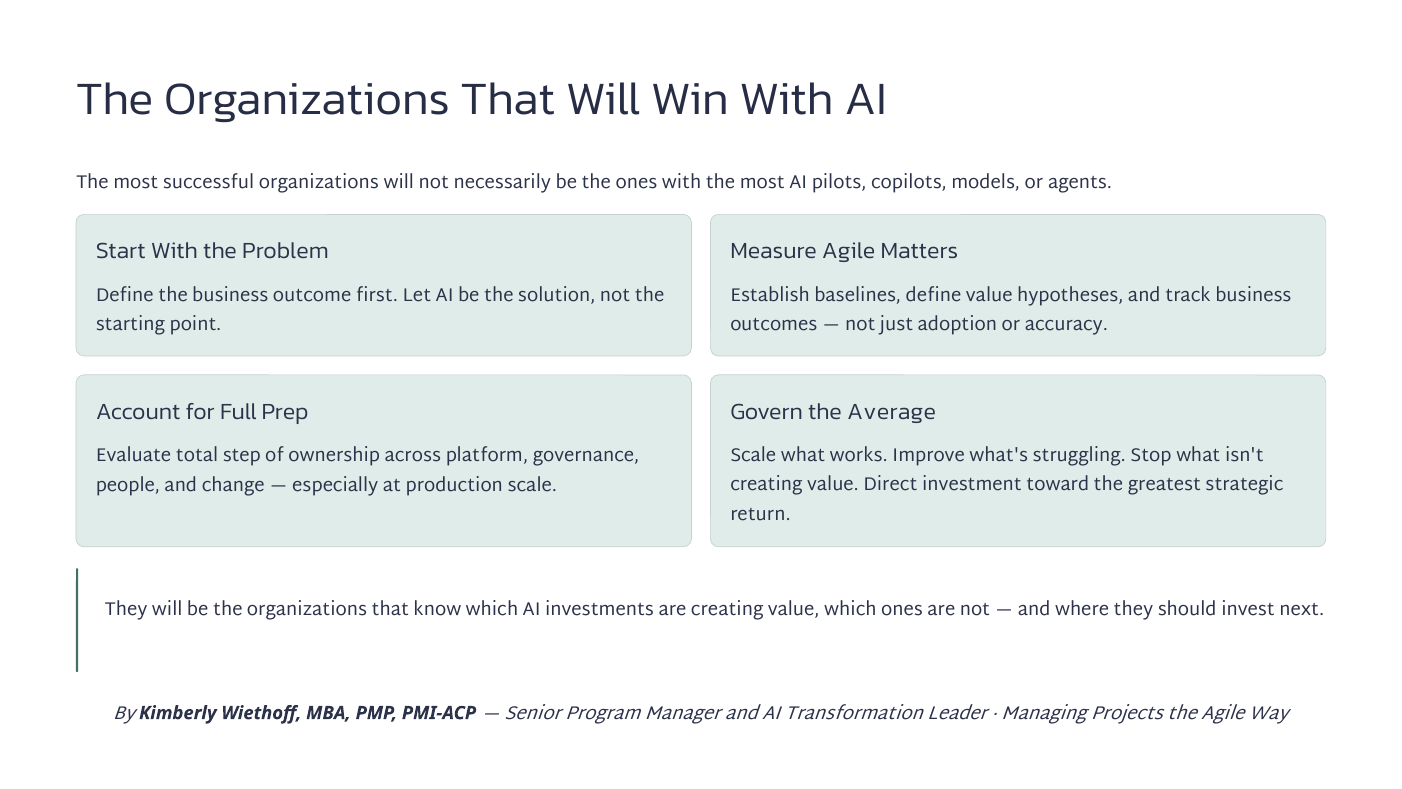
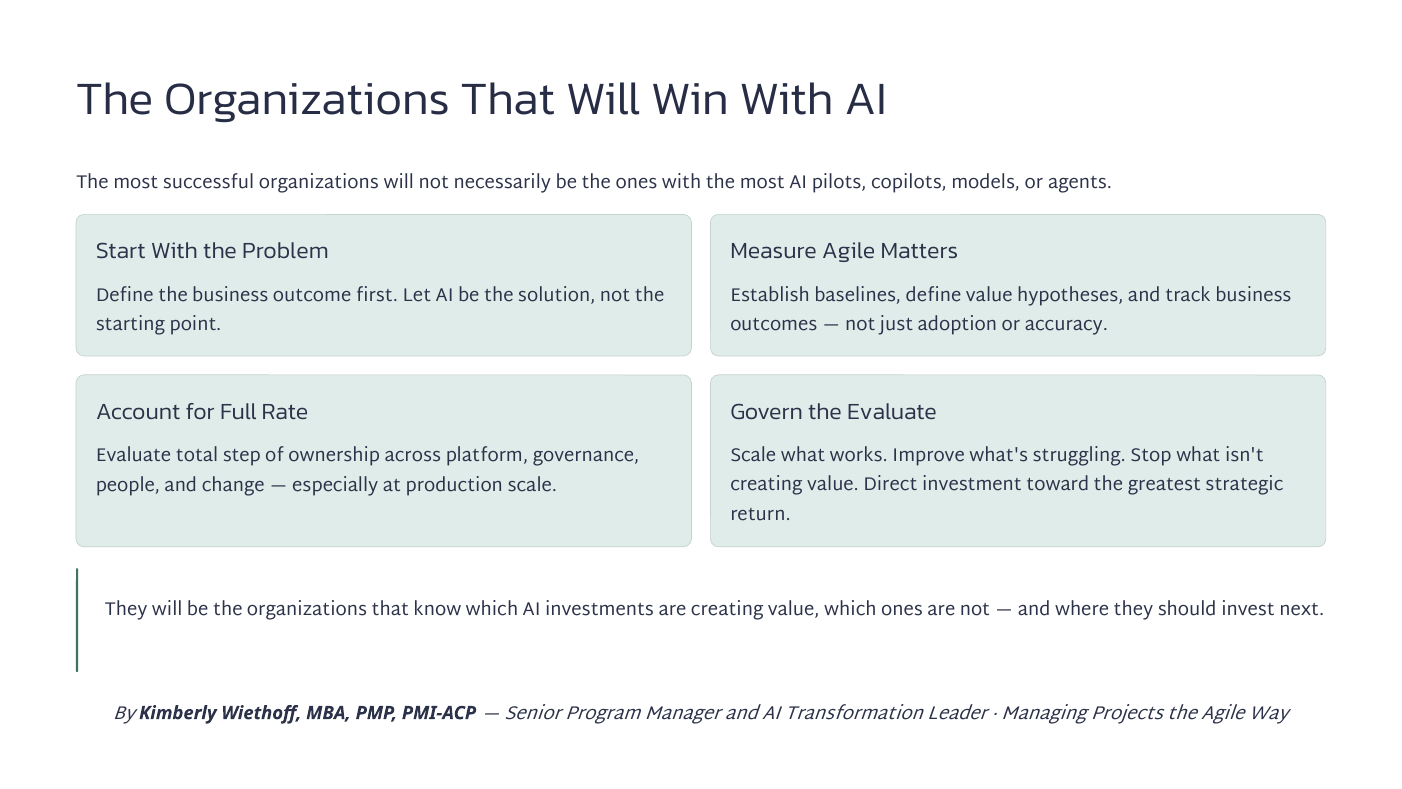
Prep: Prep -> Rate
the Average: Average -> Evaluate
